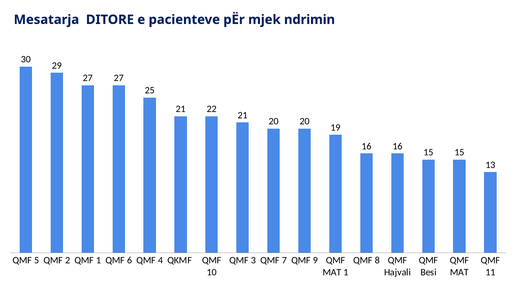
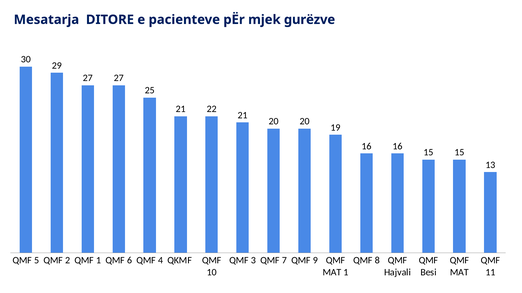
ndrimin: ndrimin -> gurëzve
